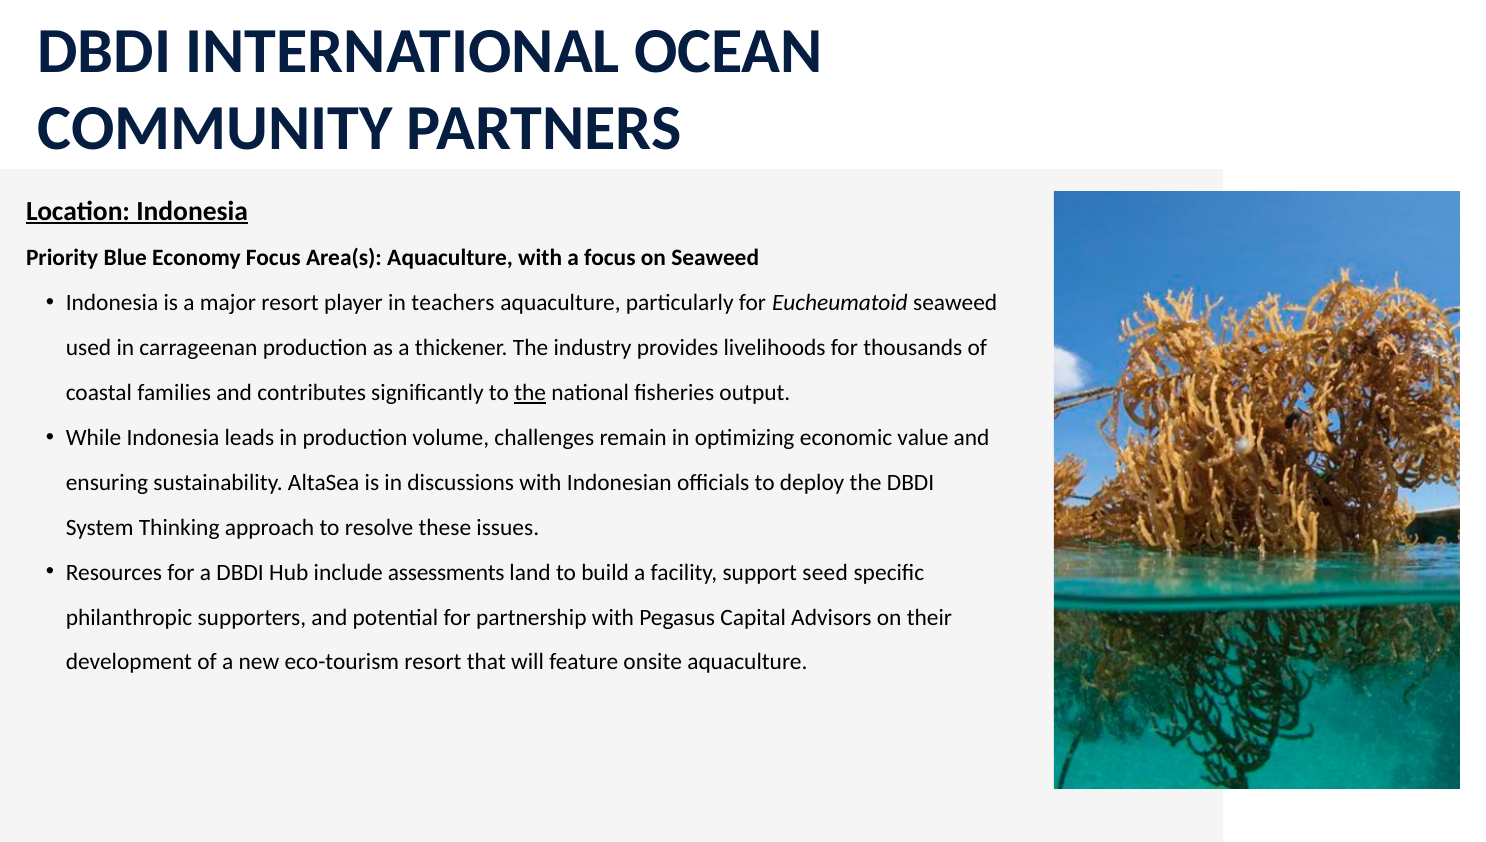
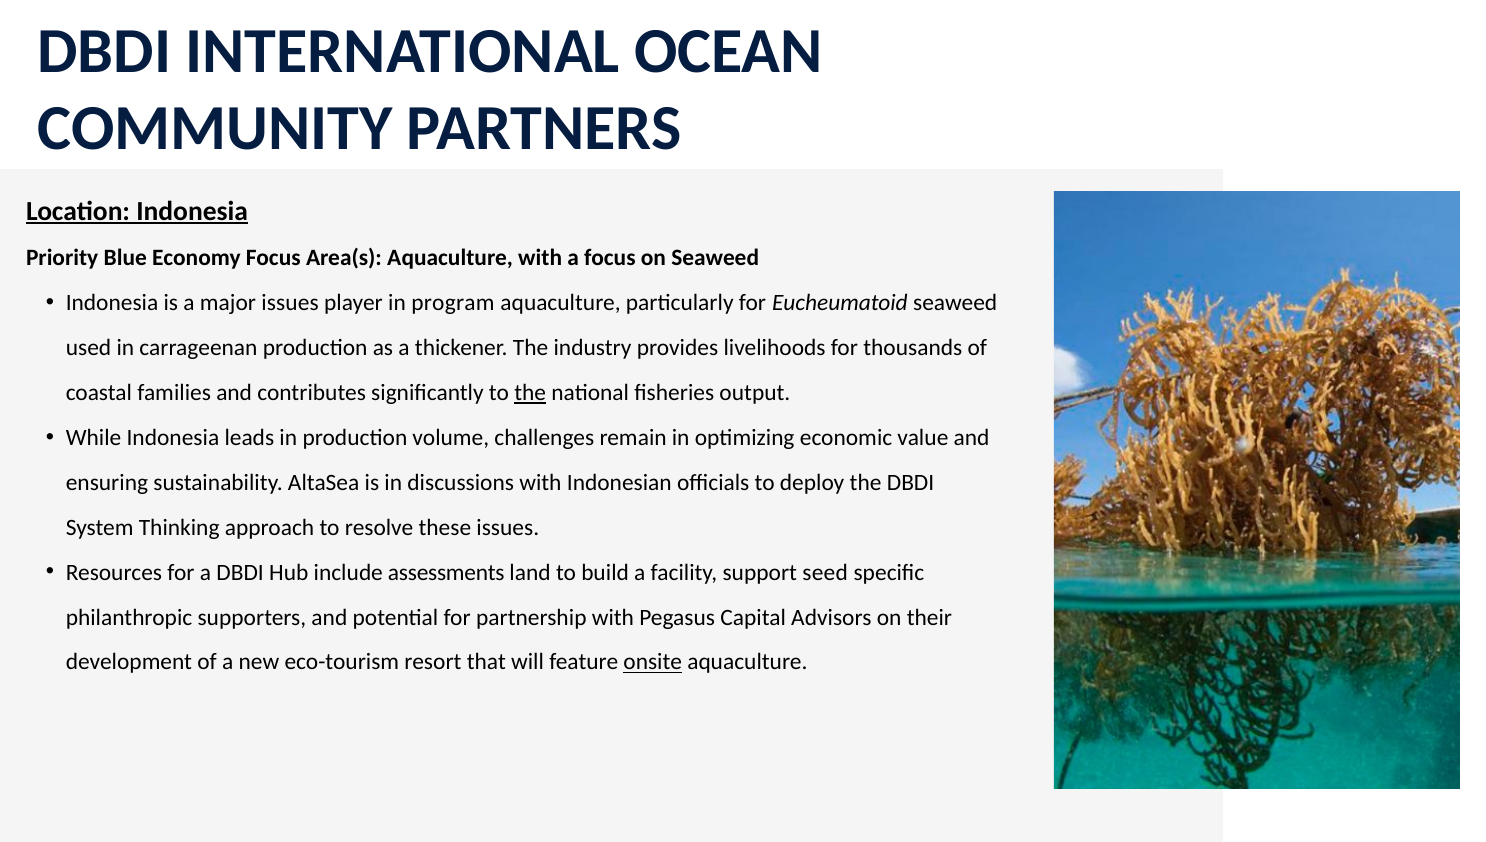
major resort: resort -> issues
teachers: teachers -> program
onsite underline: none -> present
